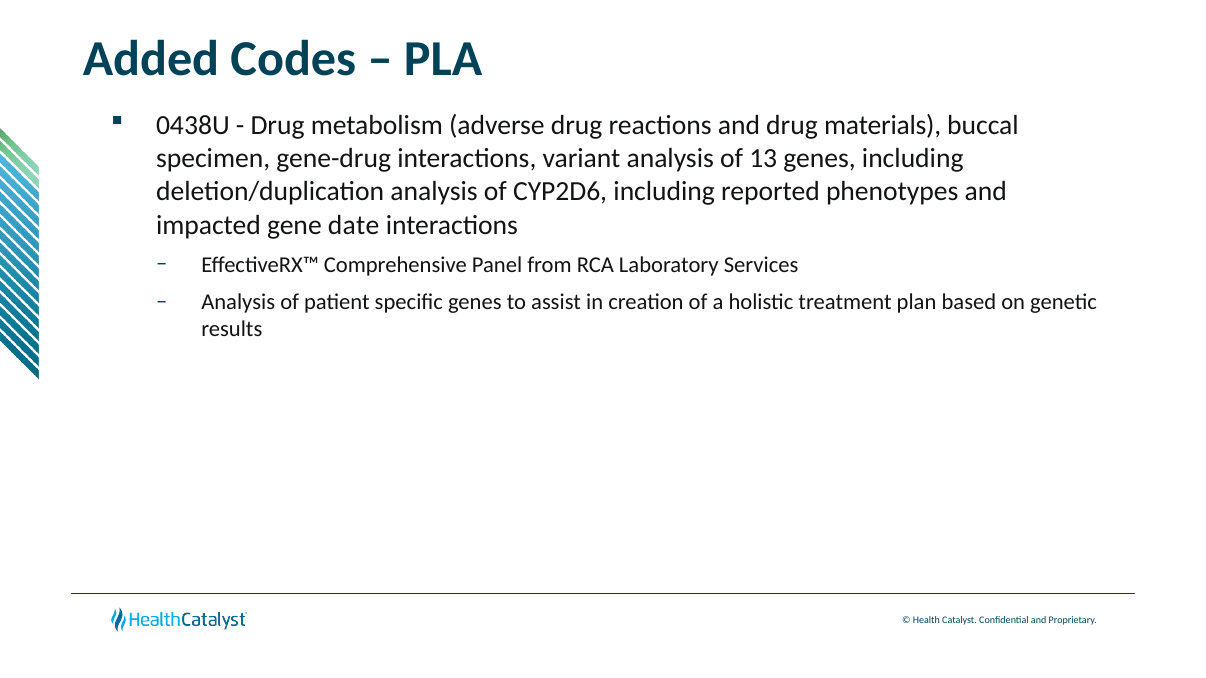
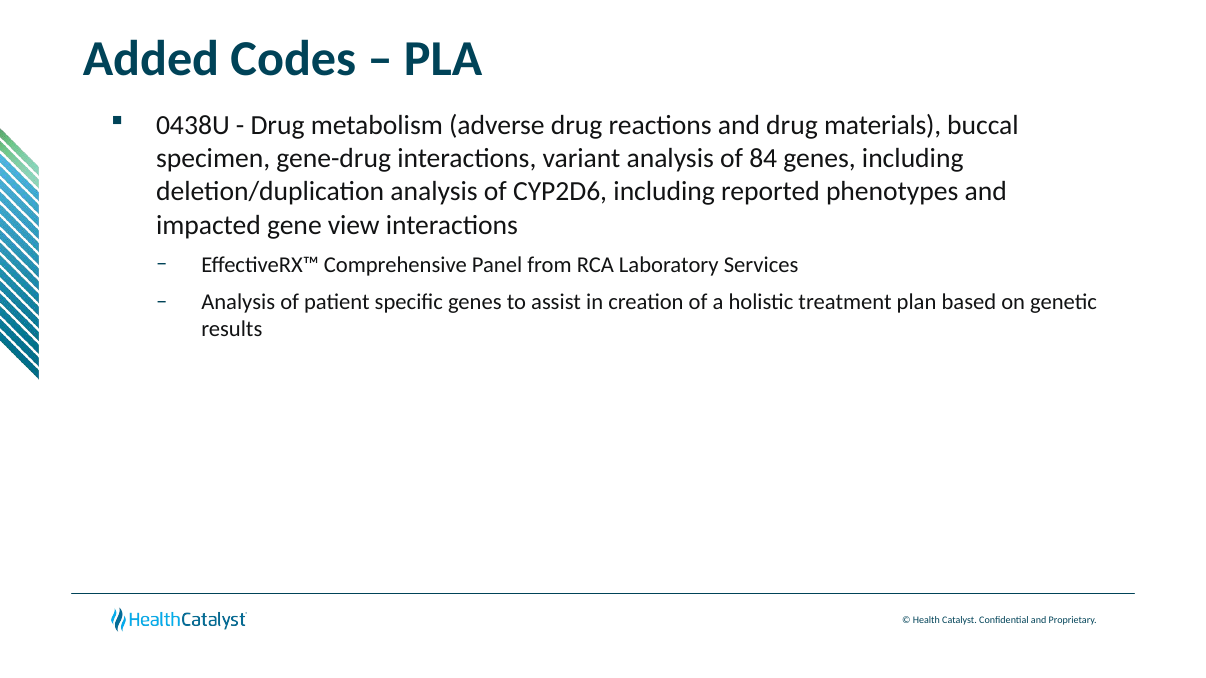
13: 13 -> 84
date: date -> view
